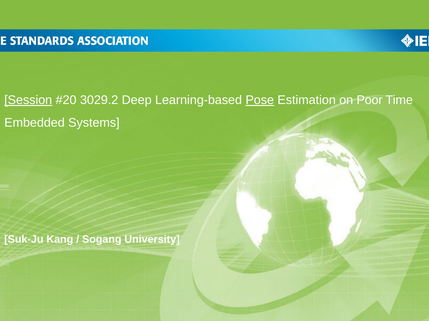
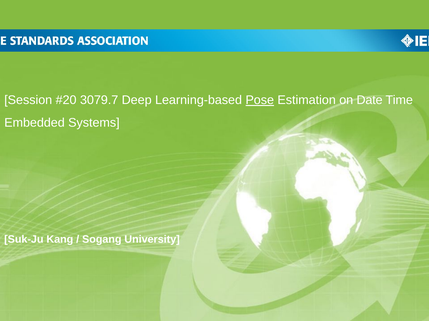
Session underline: present -> none
3029.2: 3029.2 -> 3079.7
Poor: Poor -> Date
